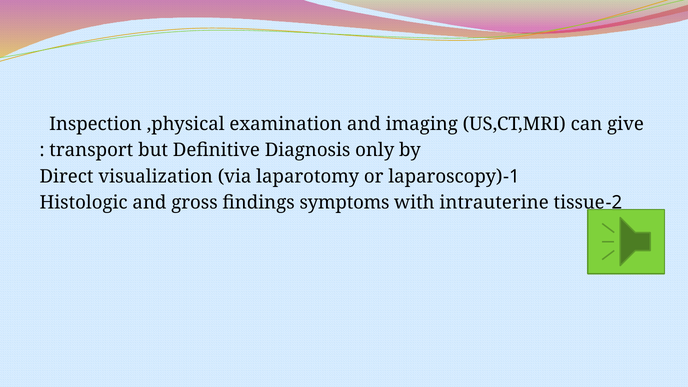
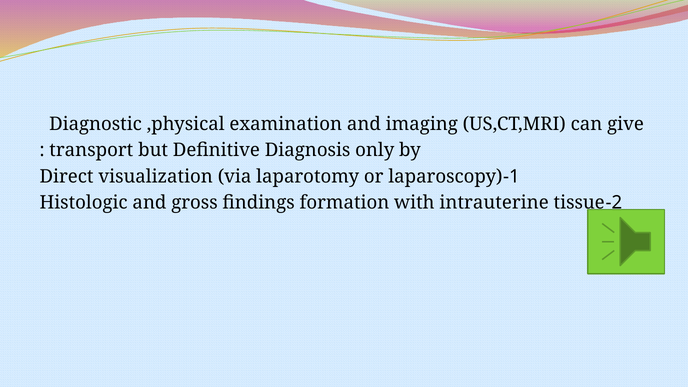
Inspection: Inspection -> Diagnostic
symptoms: symptoms -> formation
